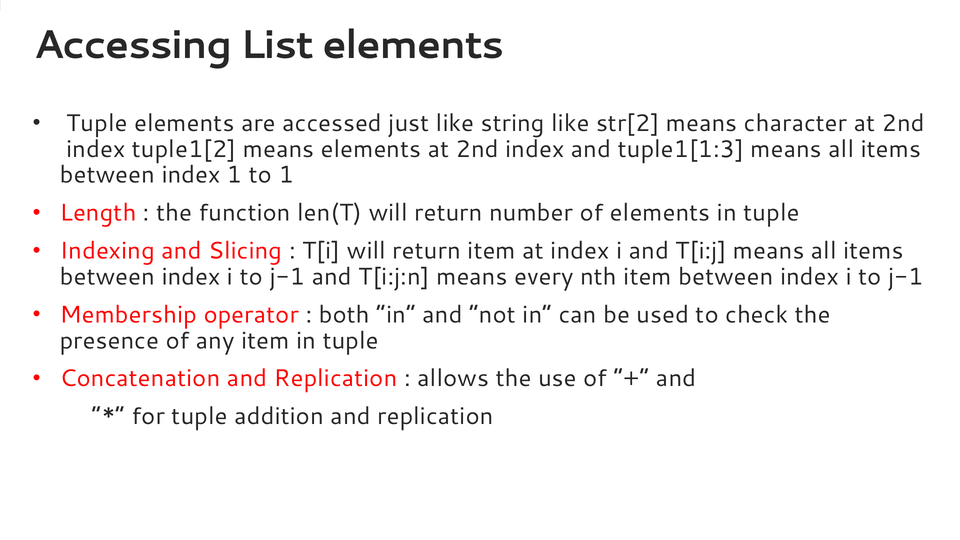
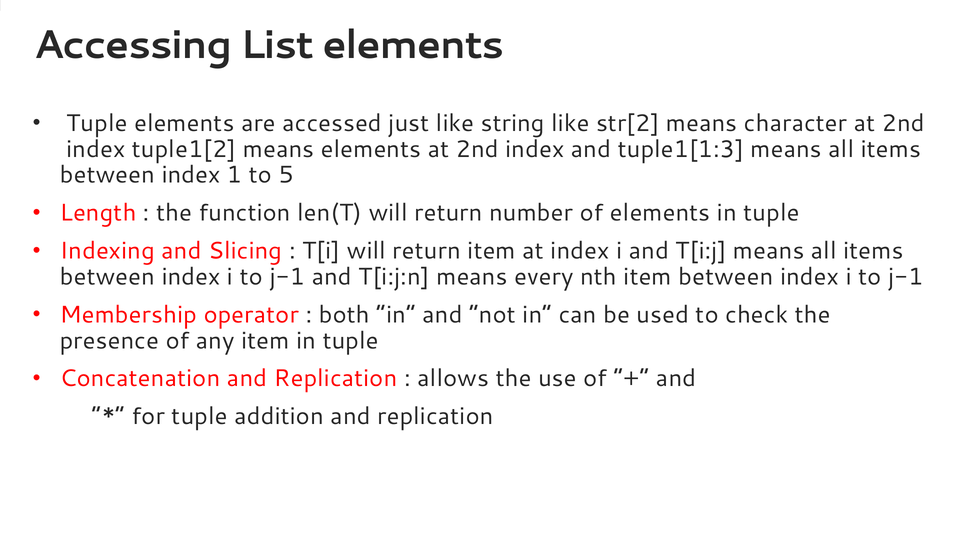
to 1: 1 -> 5
